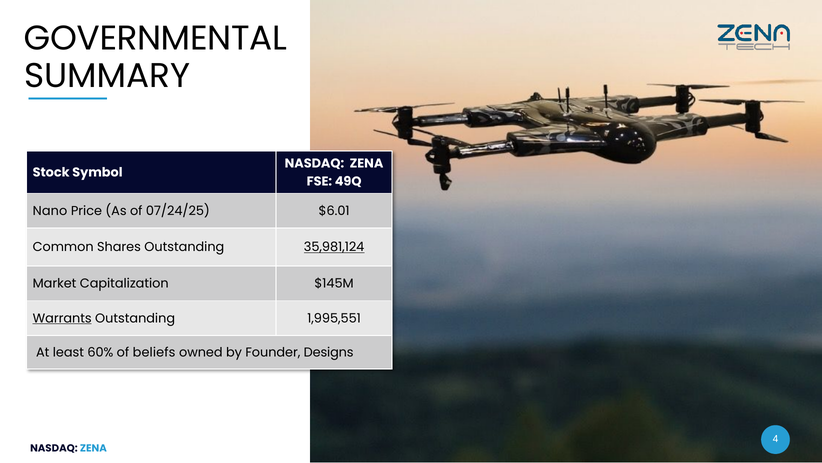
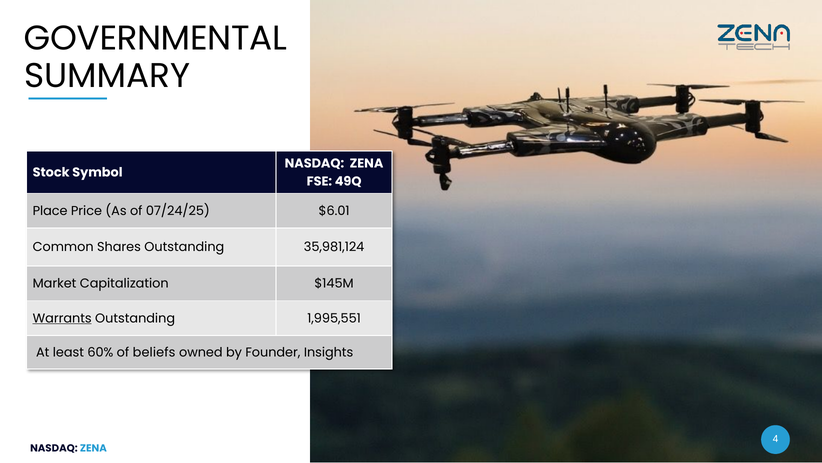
Nano: Nano -> Place
35,981,124 underline: present -> none
Designs: Designs -> Insights
